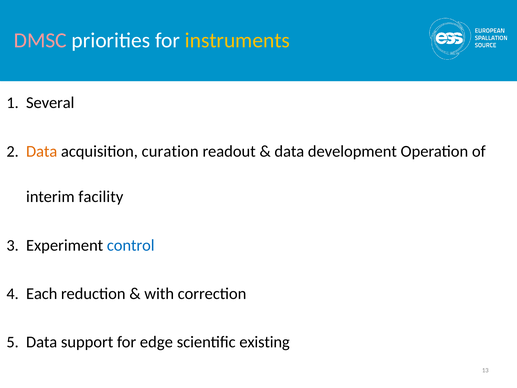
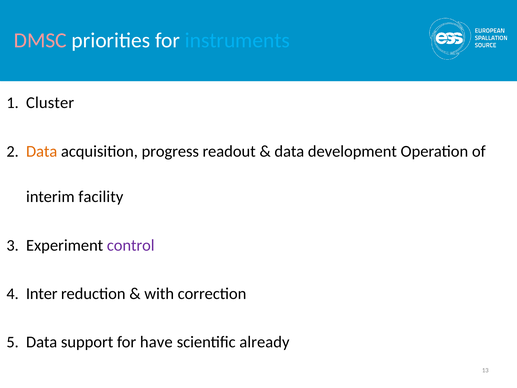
instruments colour: yellow -> light blue
Several: Several -> Cluster
curation: curation -> progress
control colour: blue -> purple
Each: Each -> Inter
edge: edge -> have
existing: existing -> already
